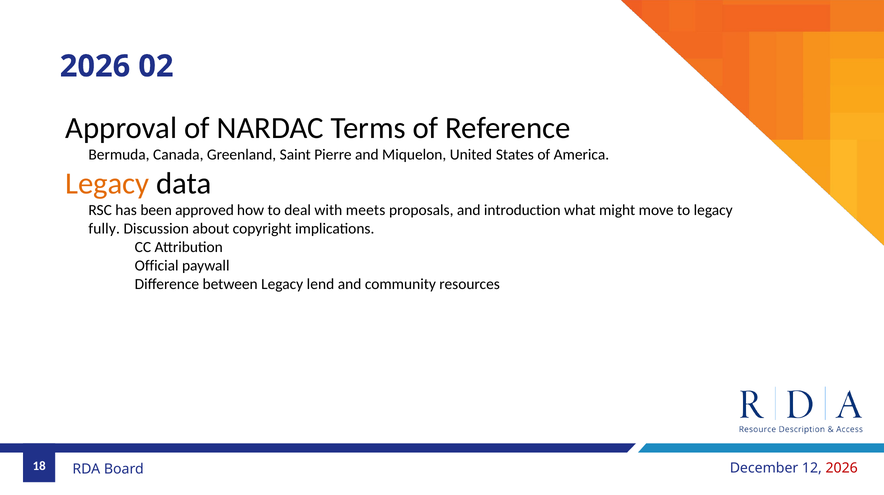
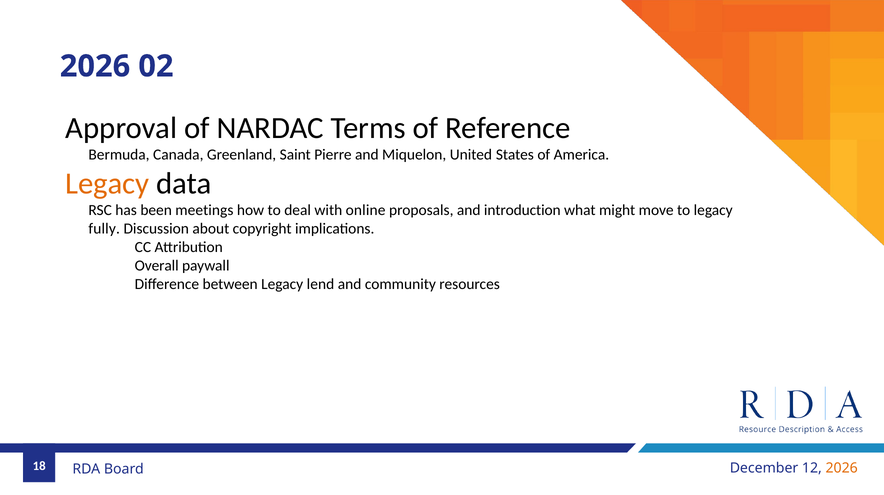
approved: approved -> meetings
meets: meets -> online
Official: Official -> Overall
2026 at (842, 468) colour: red -> orange
